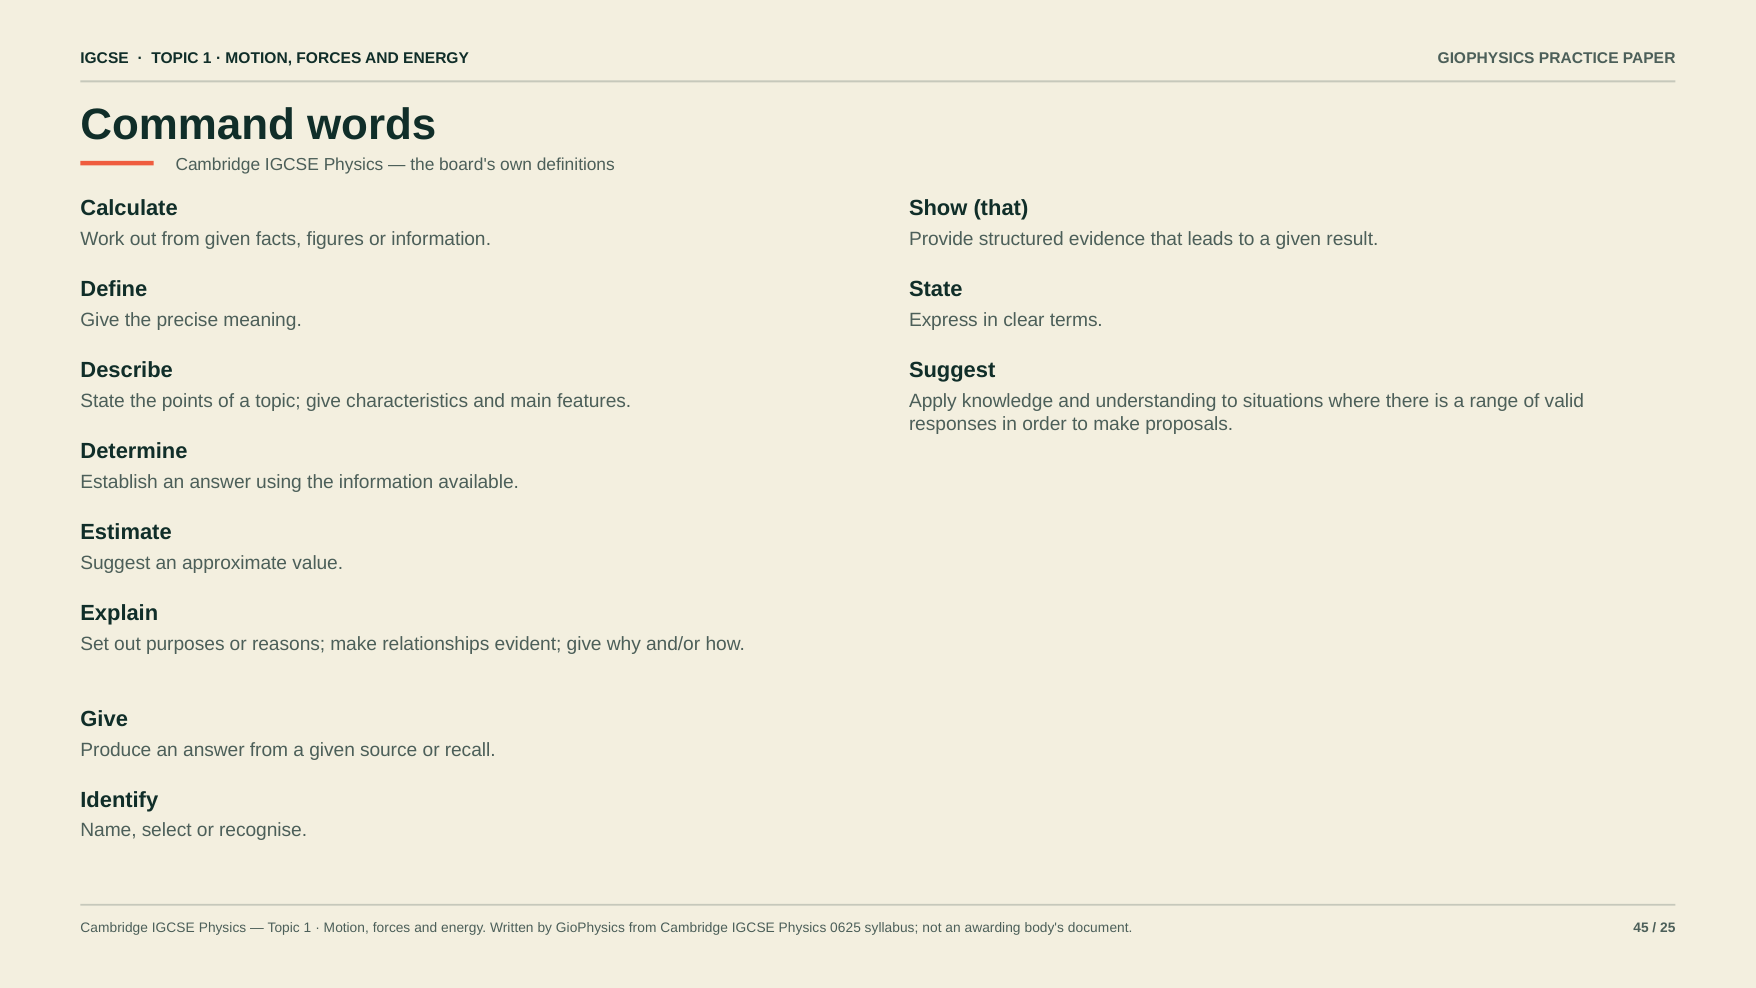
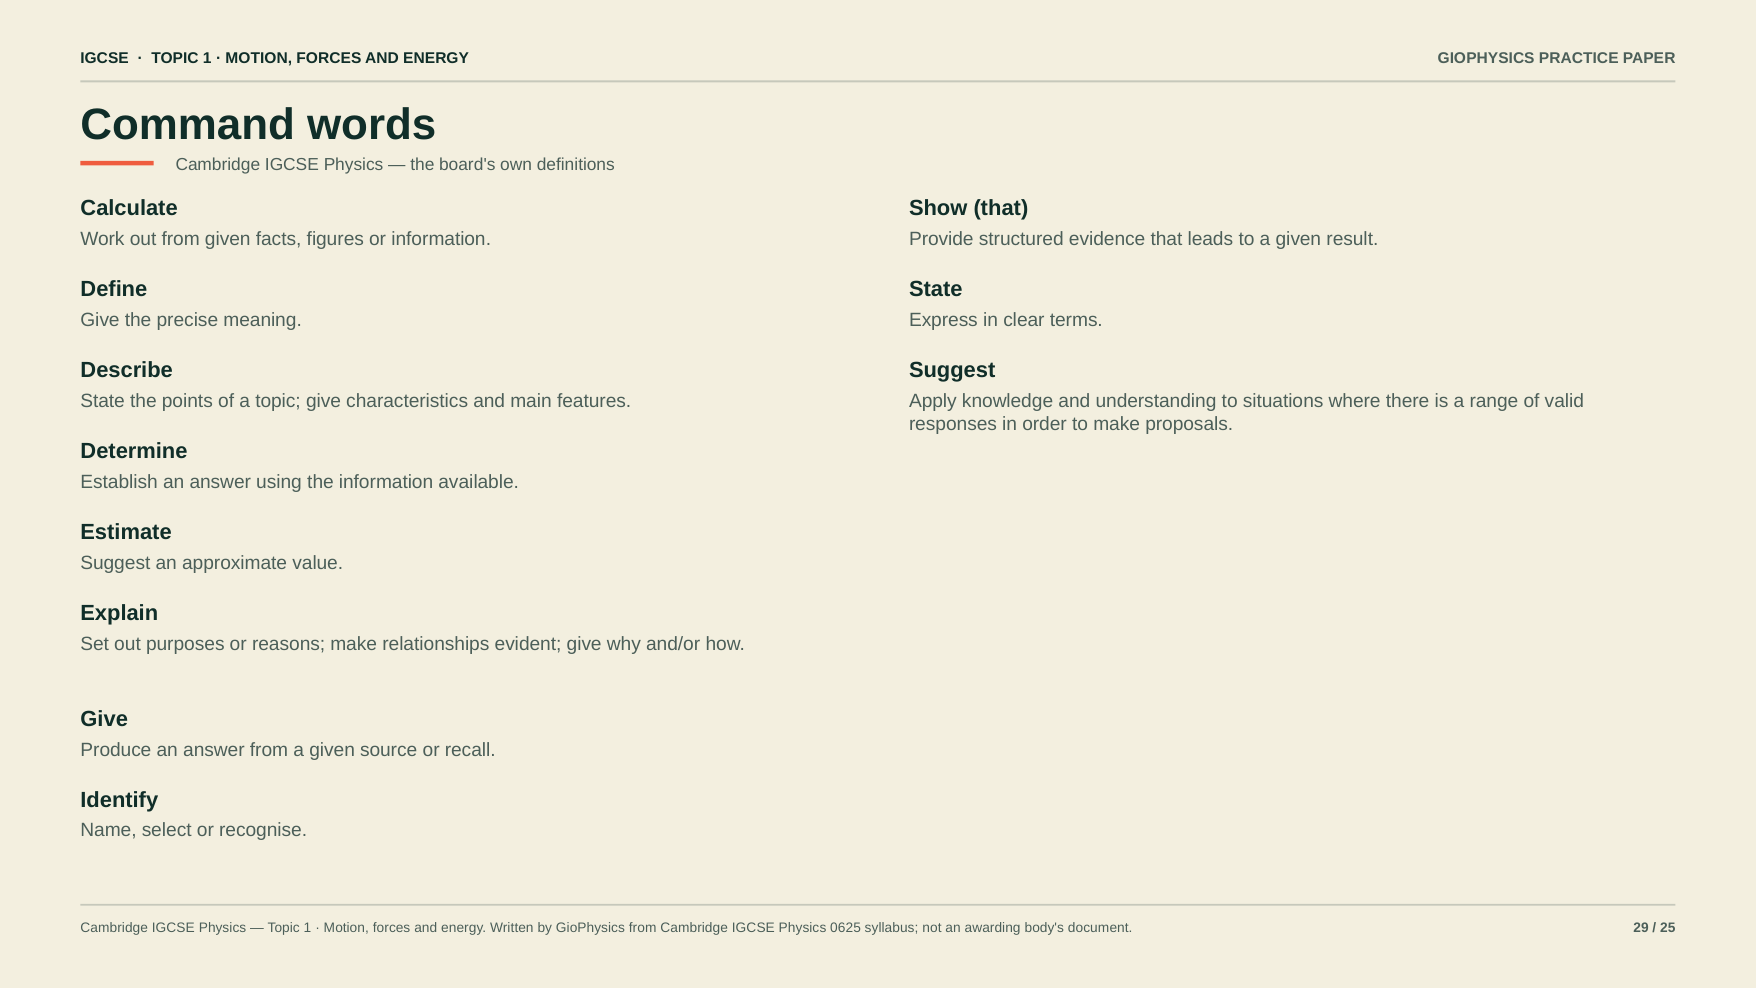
45: 45 -> 29
